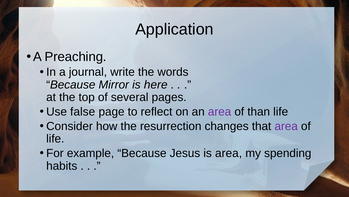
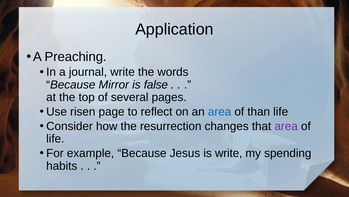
here: here -> false
false: false -> risen
area at (220, 111) colour: purple -> blue
is area: area -> write
